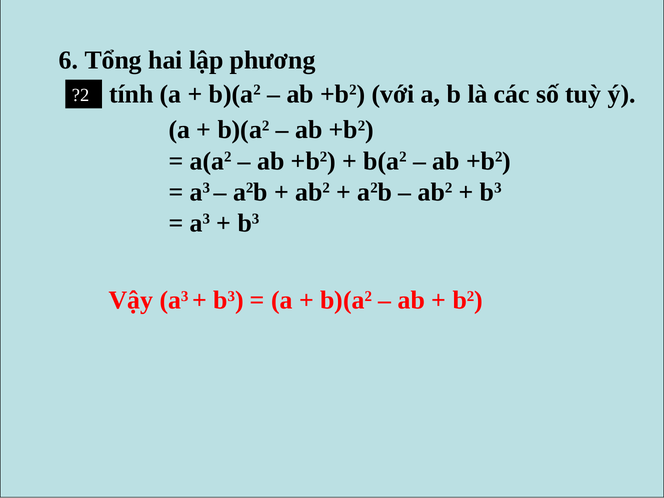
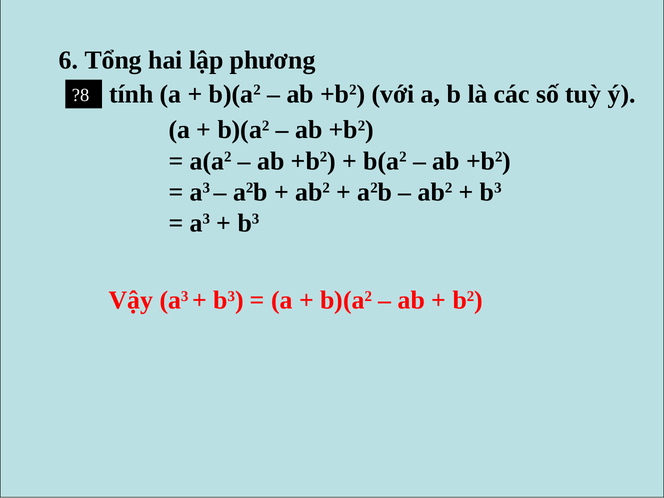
?2: ?2 -> ?8
